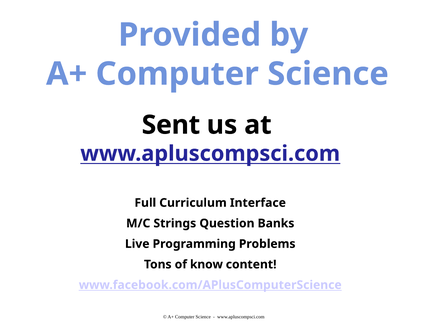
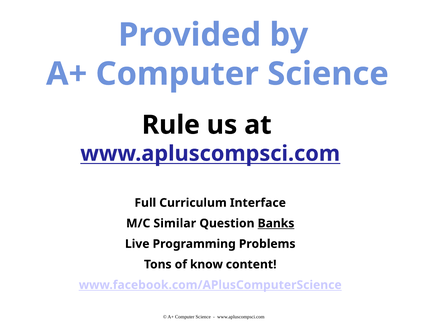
Sent: Sent -> Rule
Strings: Strings -> Similar
Banks underline: none -> present
